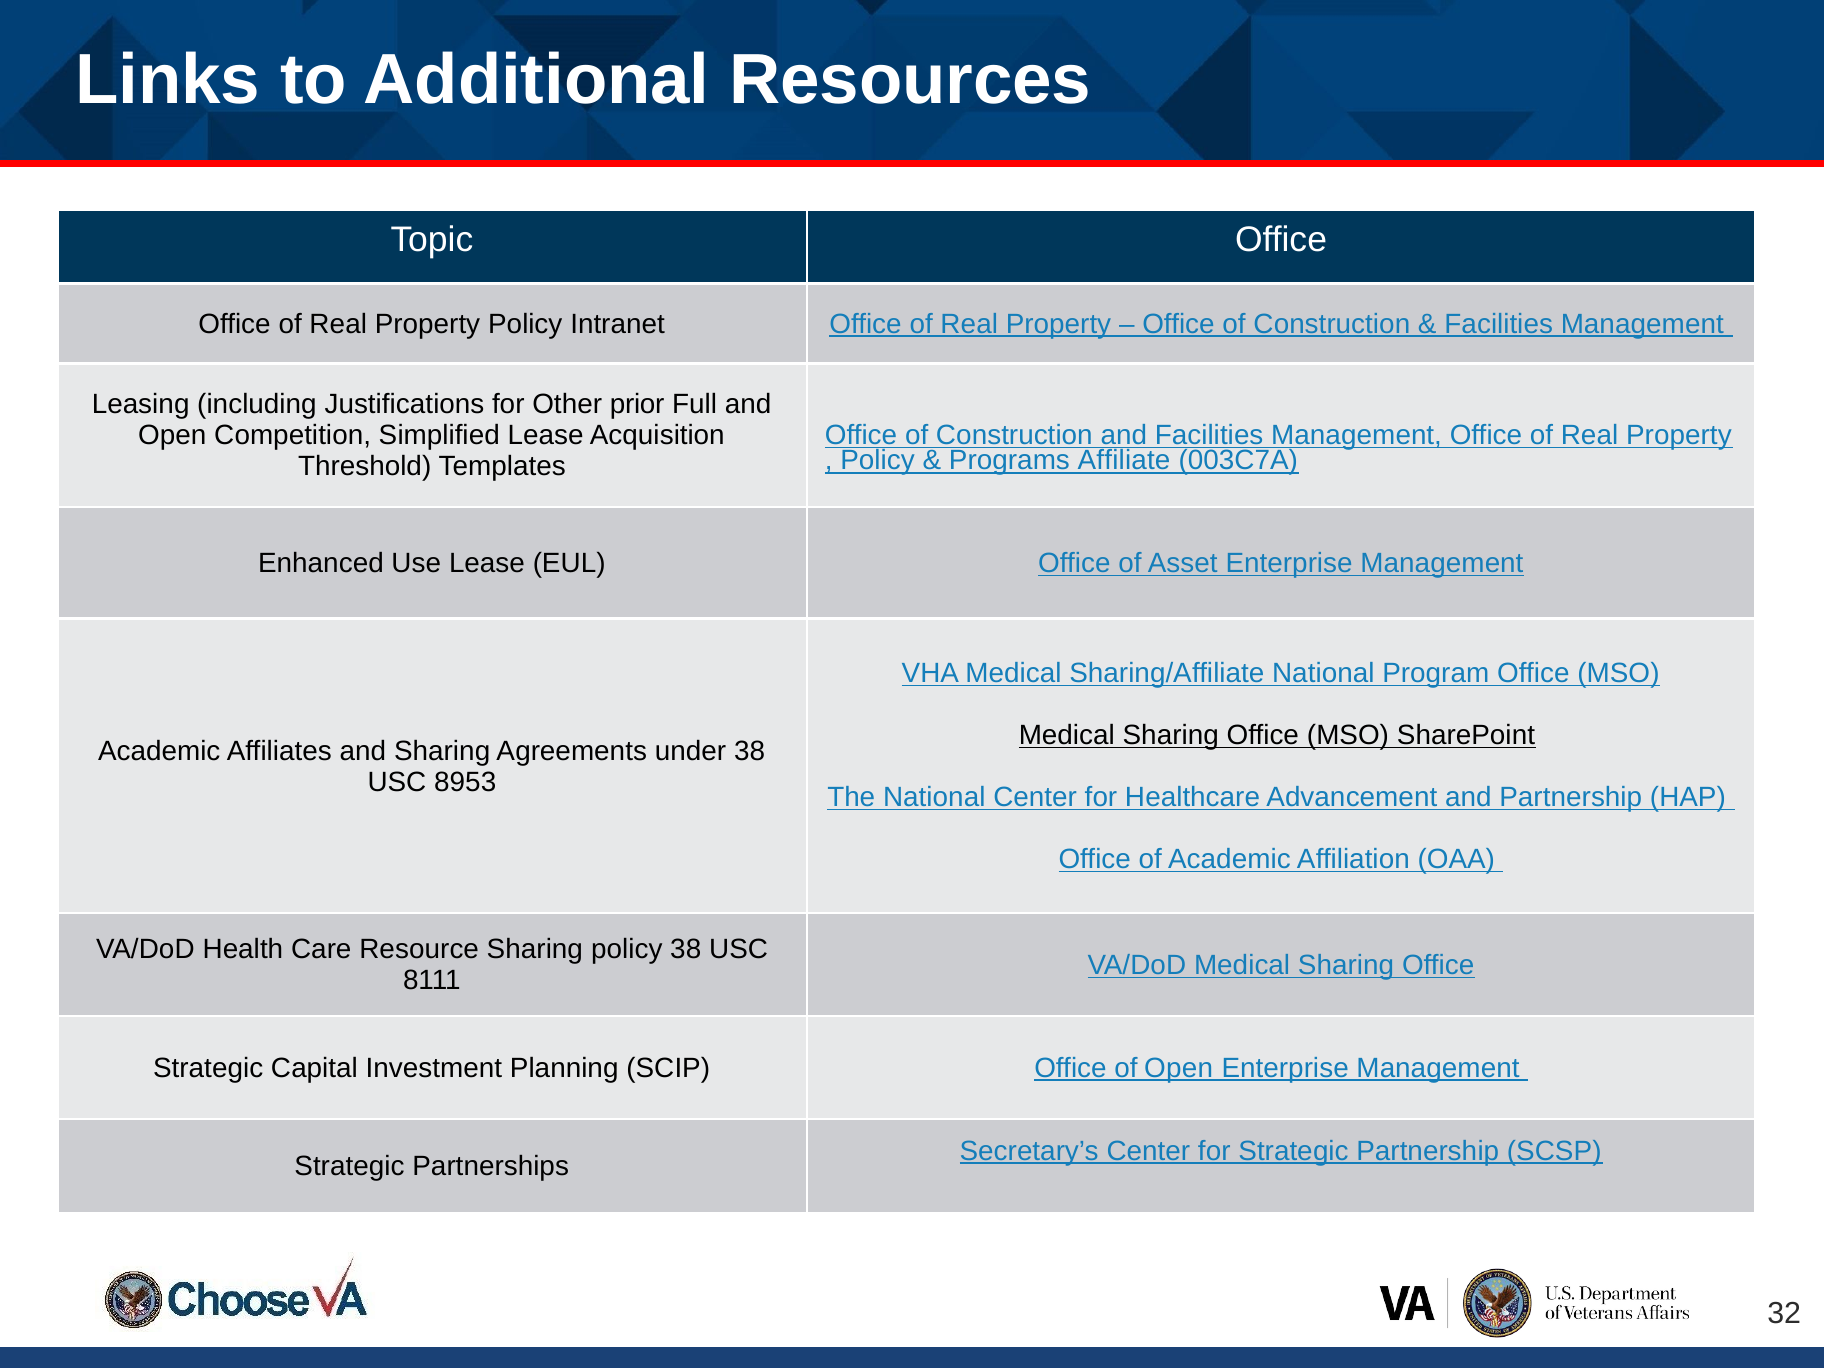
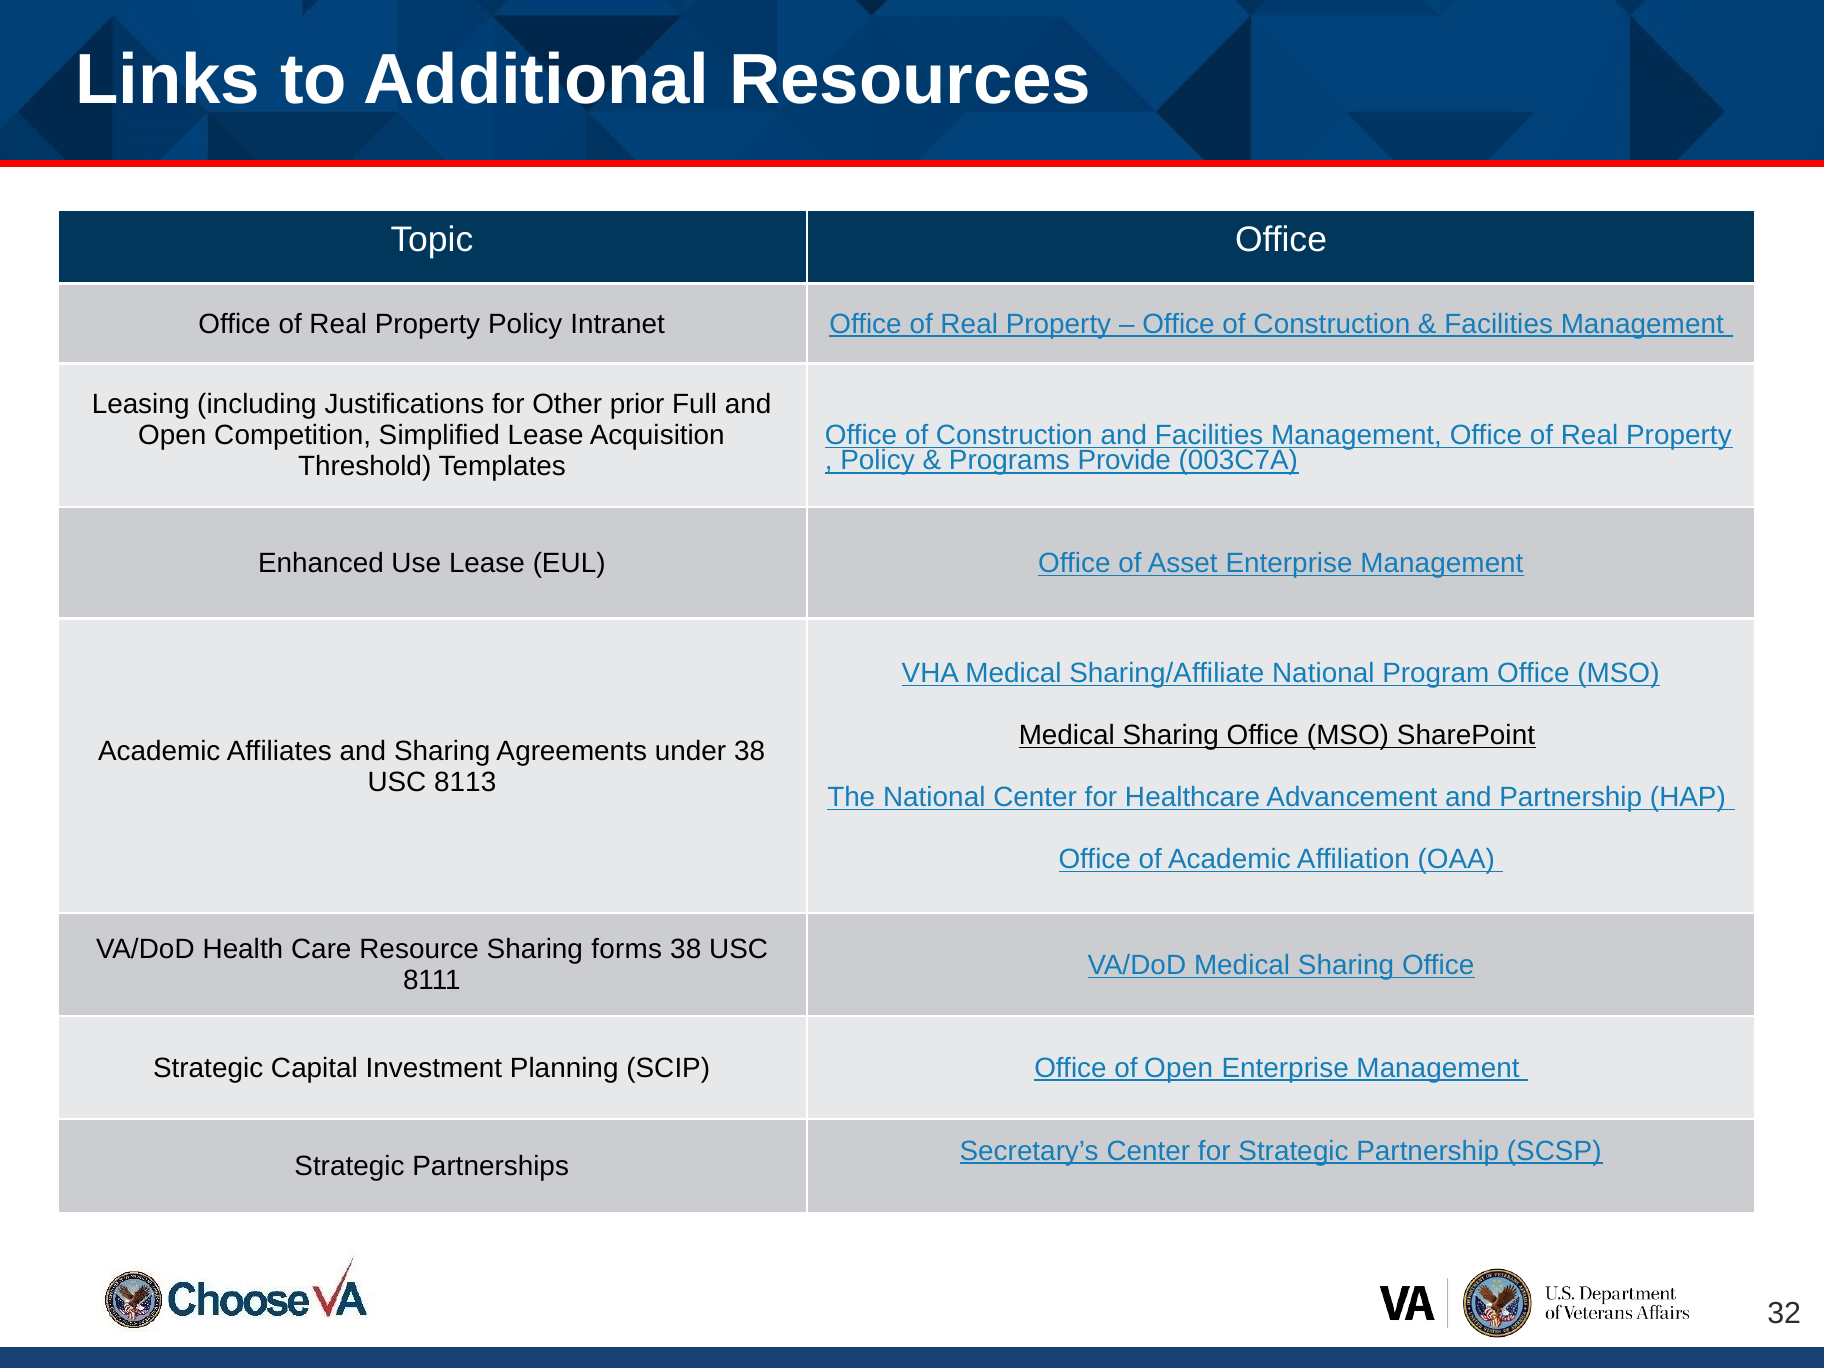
Affiliate: Affiliate -> Provide
8953: 8953 -> 8113
Sharing policy: policy -> forms
